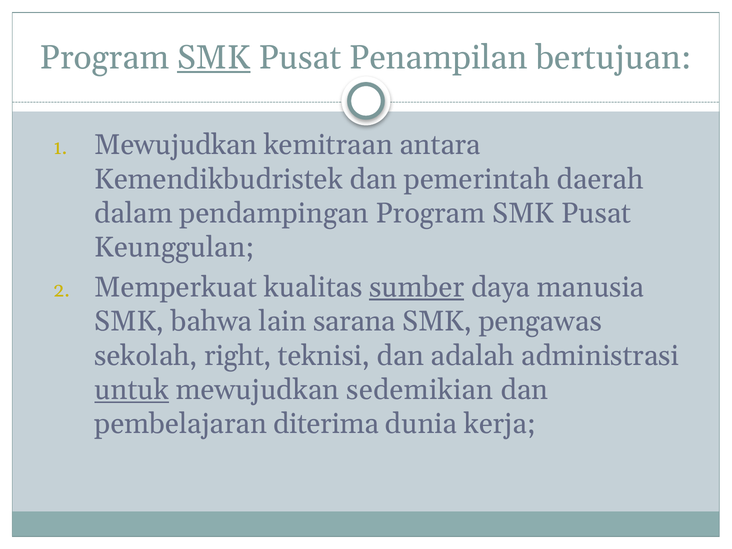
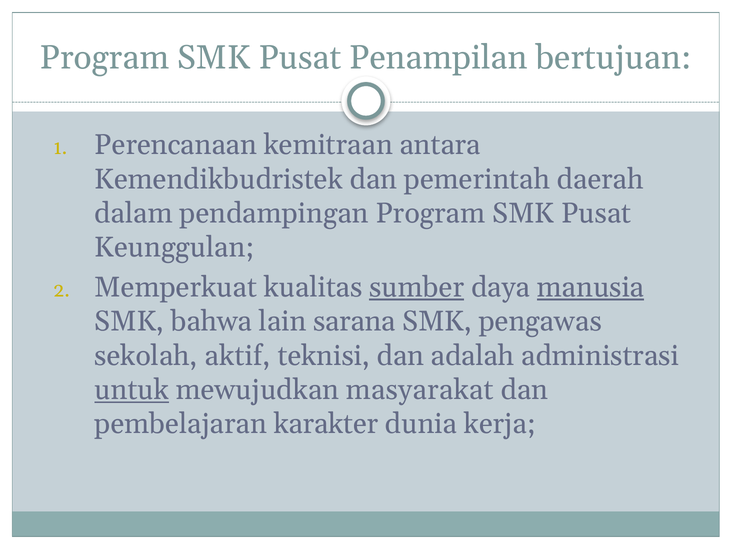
SMK at (214, 58) underline: present -> none
Mewujudkan at (176, 145): Mewujudkan -> Perencanaan
manusia underline: none -> present
right: right -> aktif
sedemikian: sedemikian -> masyarakat
diterima: diterima -> karakter
